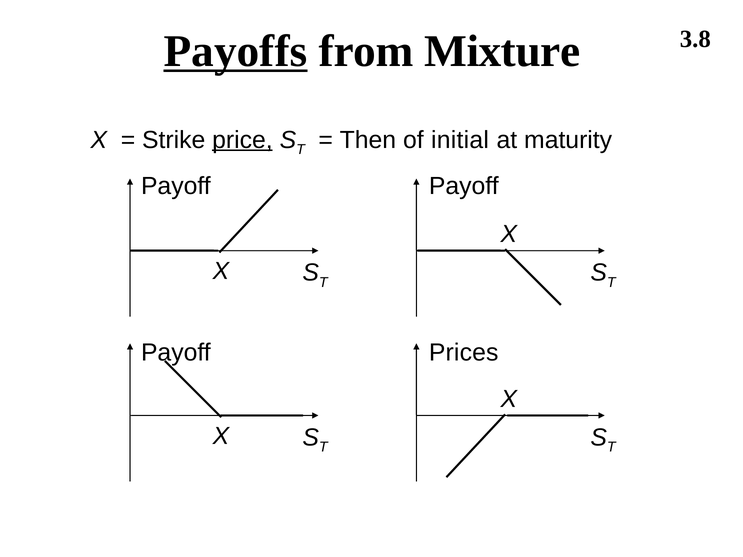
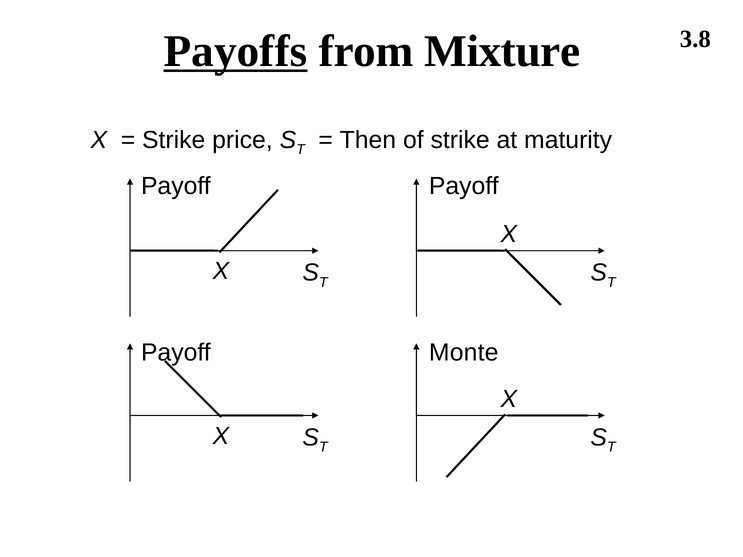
price underline: present -> none
of initial: initial -> strike
Prices: Prices -> Monte
